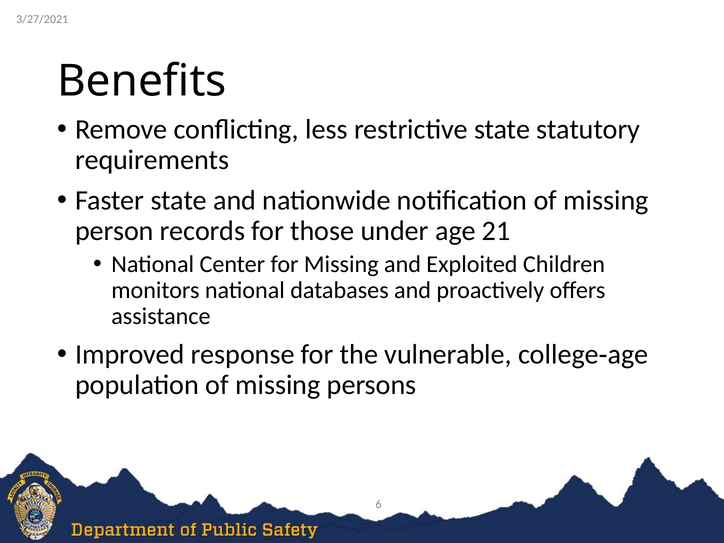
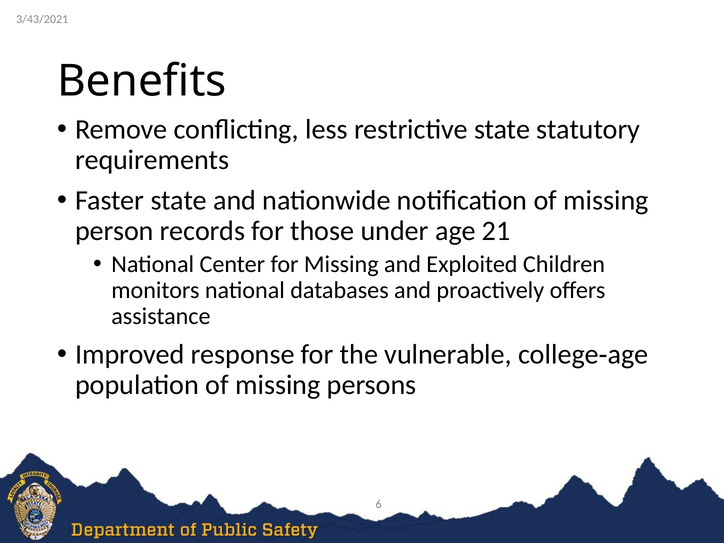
3/27/2021: 3/27/2021 -> 3/43/2021
